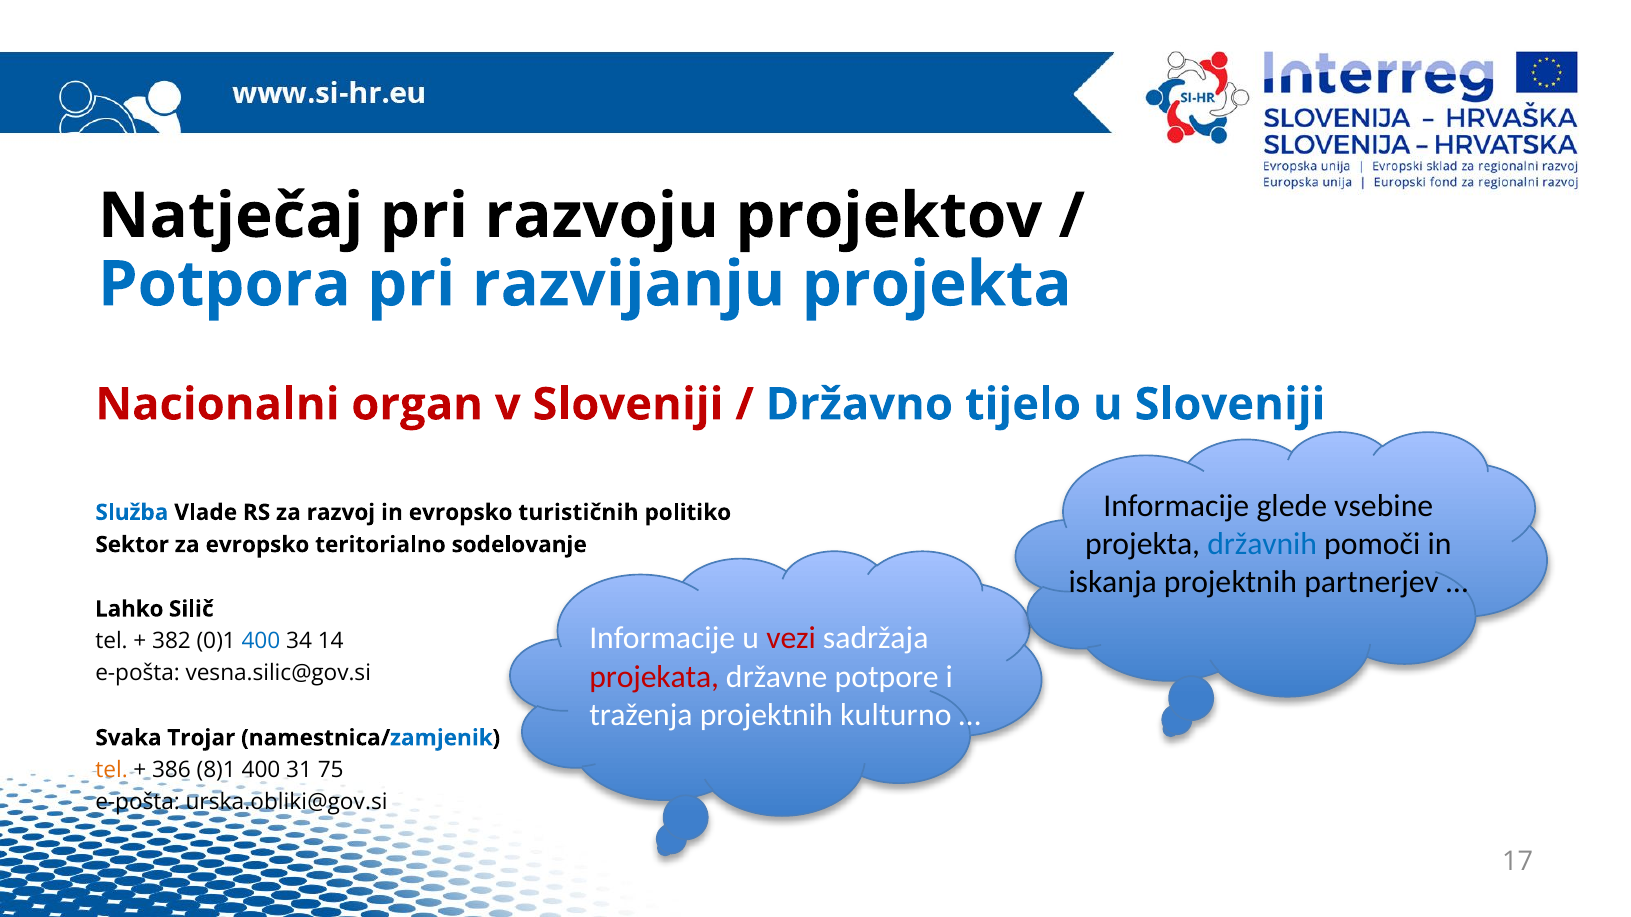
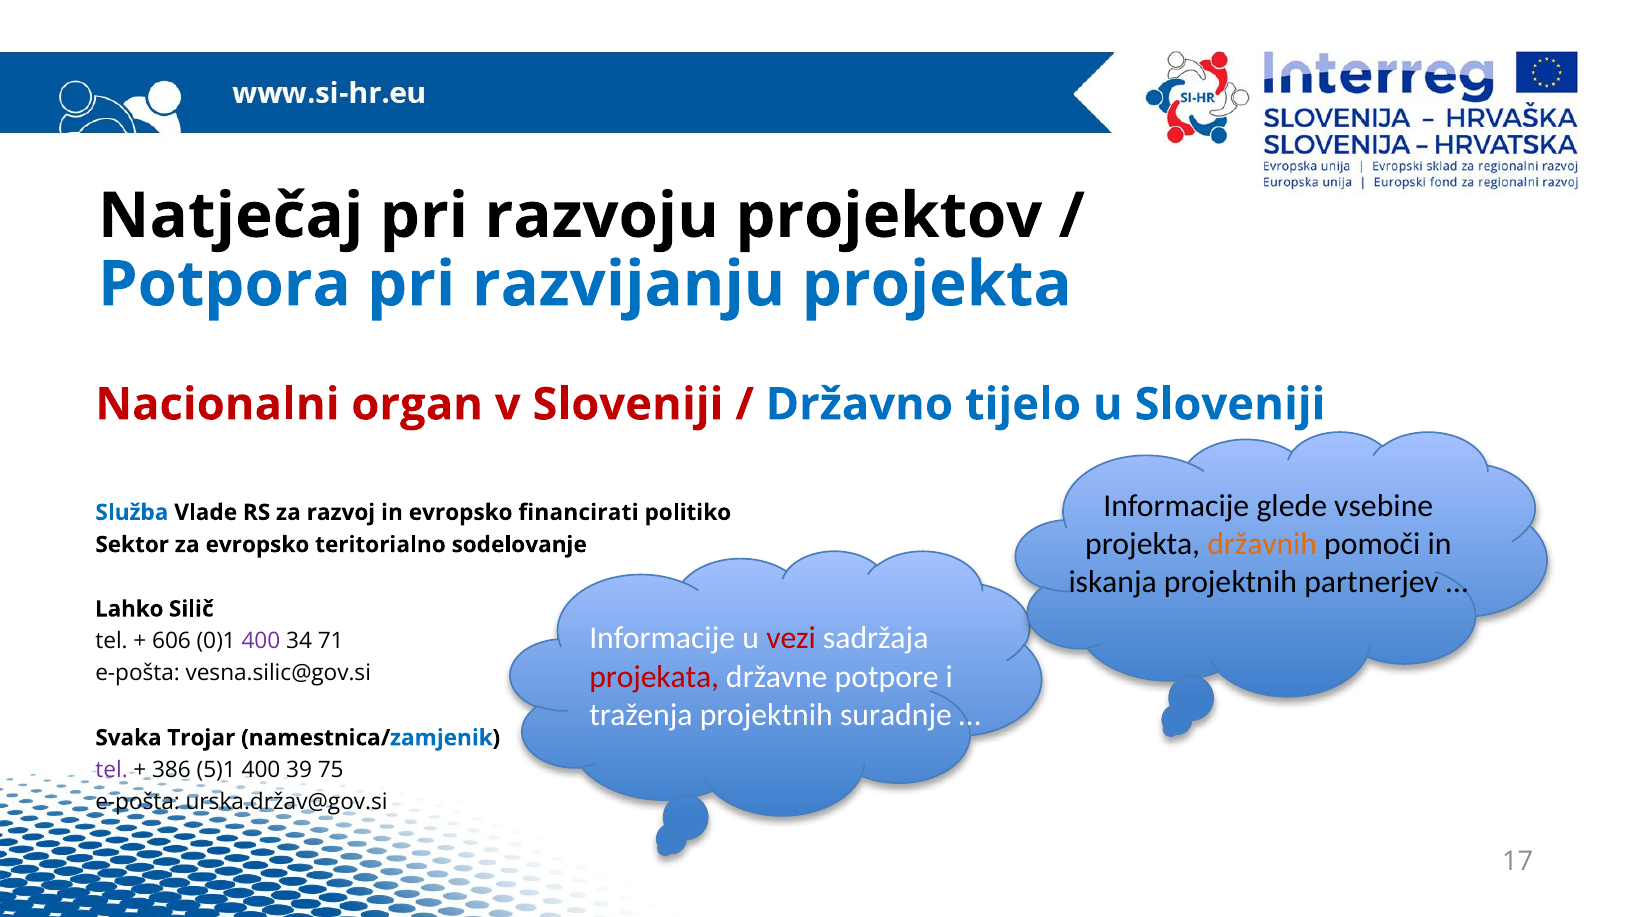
turističnih: turističnih -> financirati
državnih colour: blue -> orange
382: 382 -> 606
400 at (261, 642) colour: blue -> purple
14: 14 -> 71
kulturno: kulturno -> suradnje
tel at (112, 770) colour: orange -> purple
8)1: 8)1 -> 5)1
31: 31 -> 39
urska.obliki@gov.si: urska.obliki@gov.si -> urska.držav@gov.si
